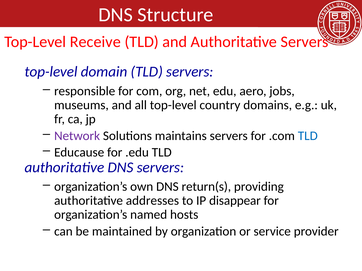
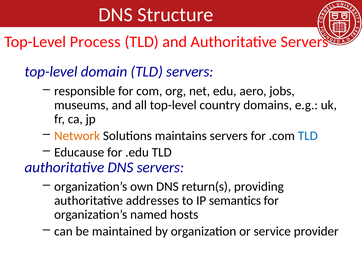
Receive: Receive -> Process
Network colour: purple -> orange
disappear: disappear -> semantics
